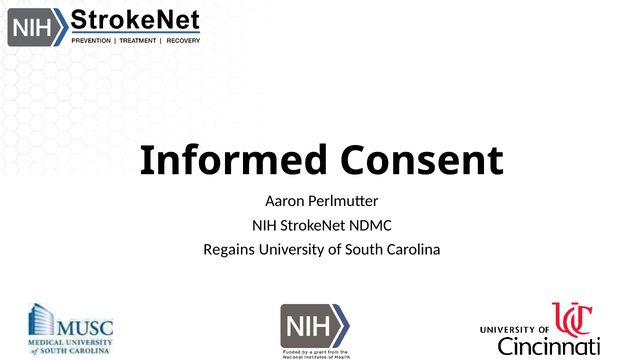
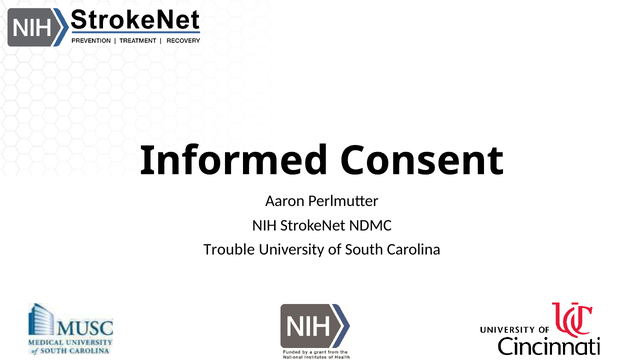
Regains: Regains -> Trouble
